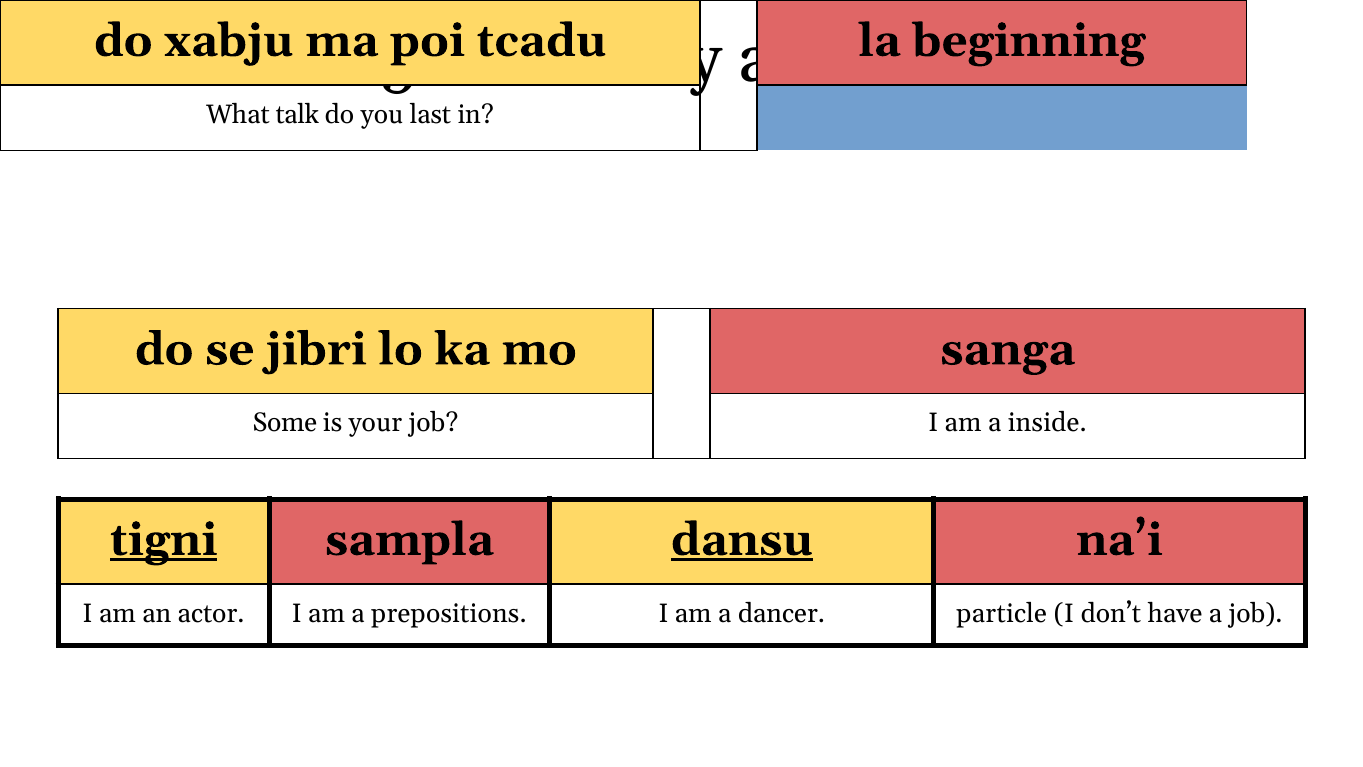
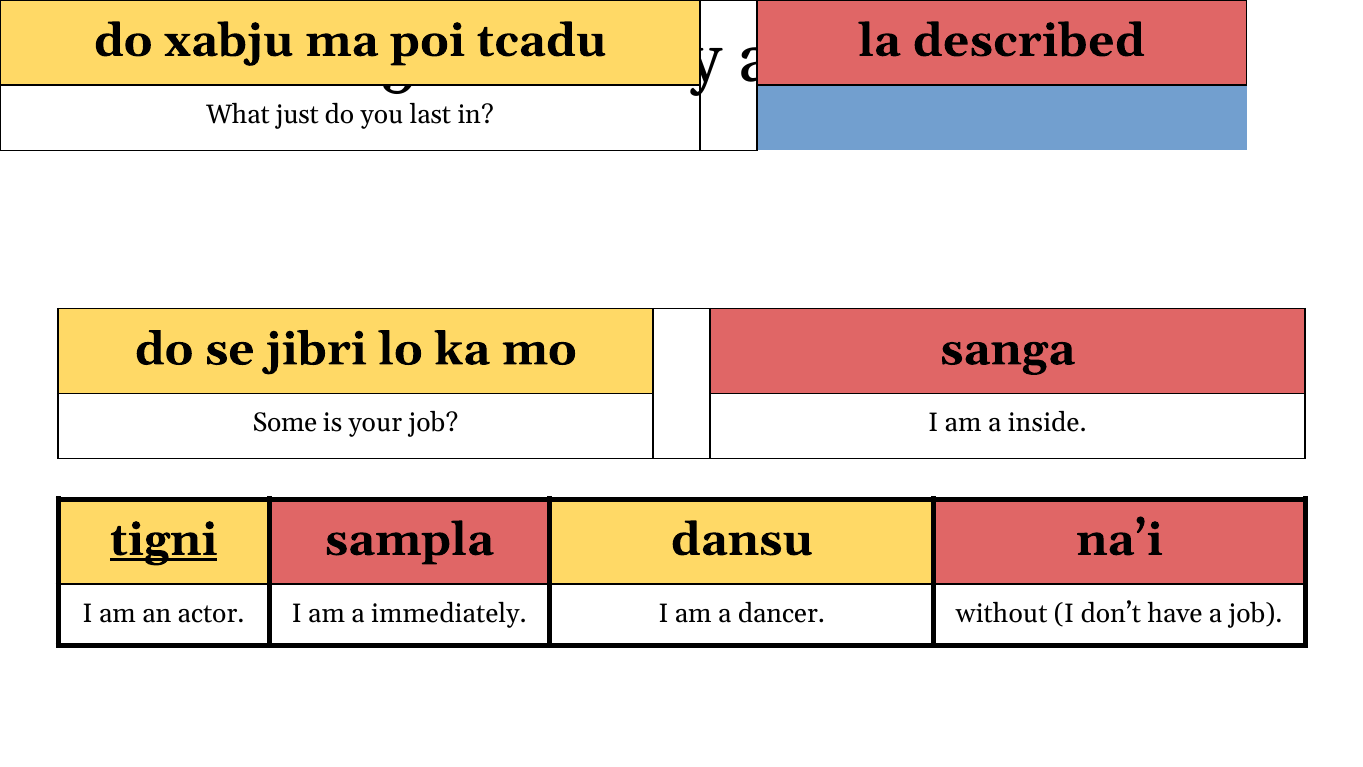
beginning: beginning -> described
talk: talk -> just
dansu underline: present -> none
prepositions: prepositions -> immediately
particle: particle -> without
